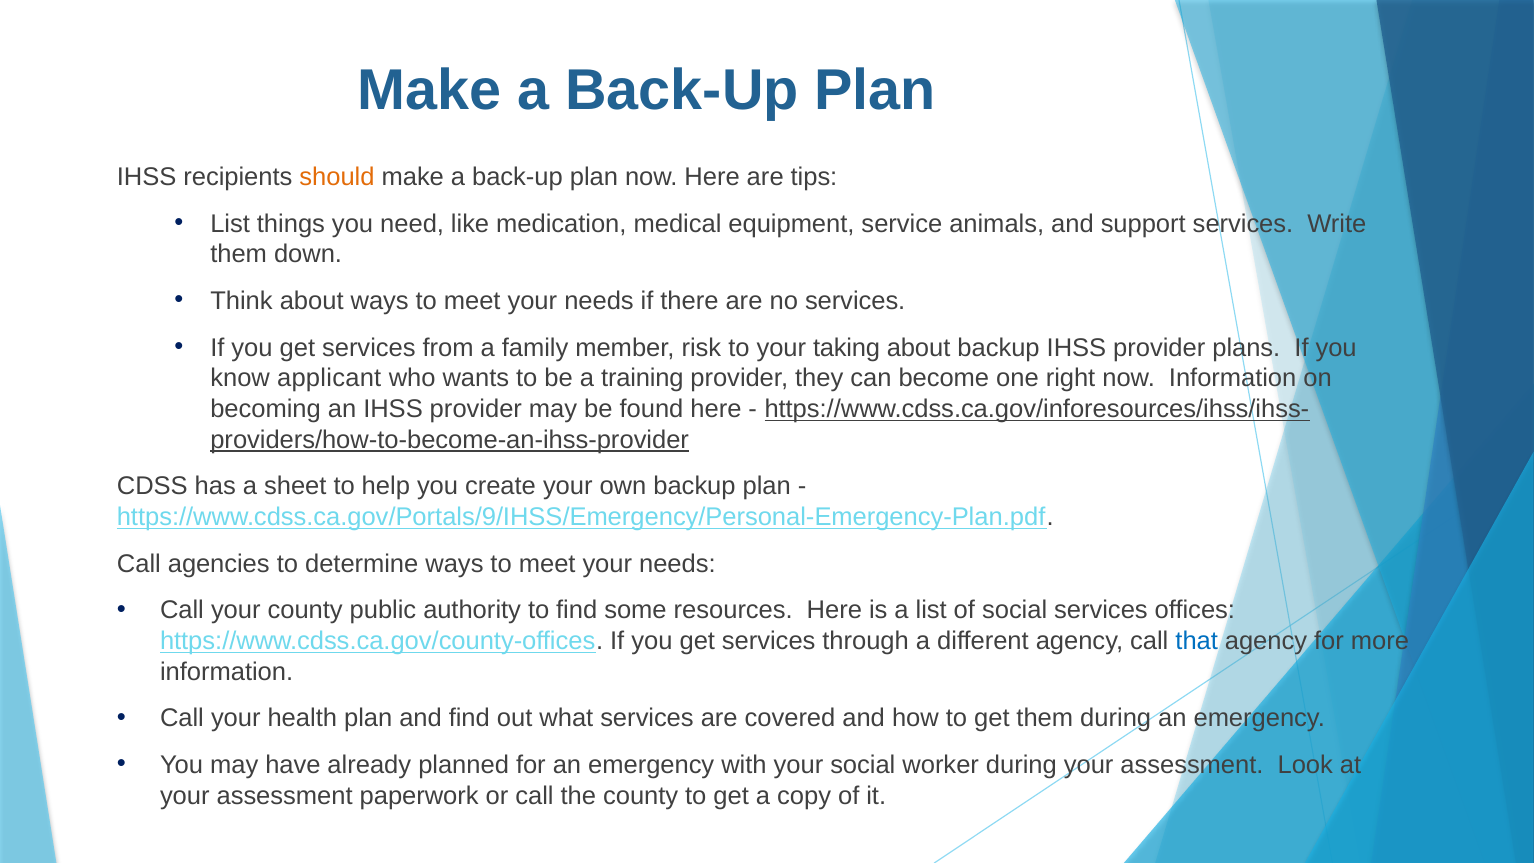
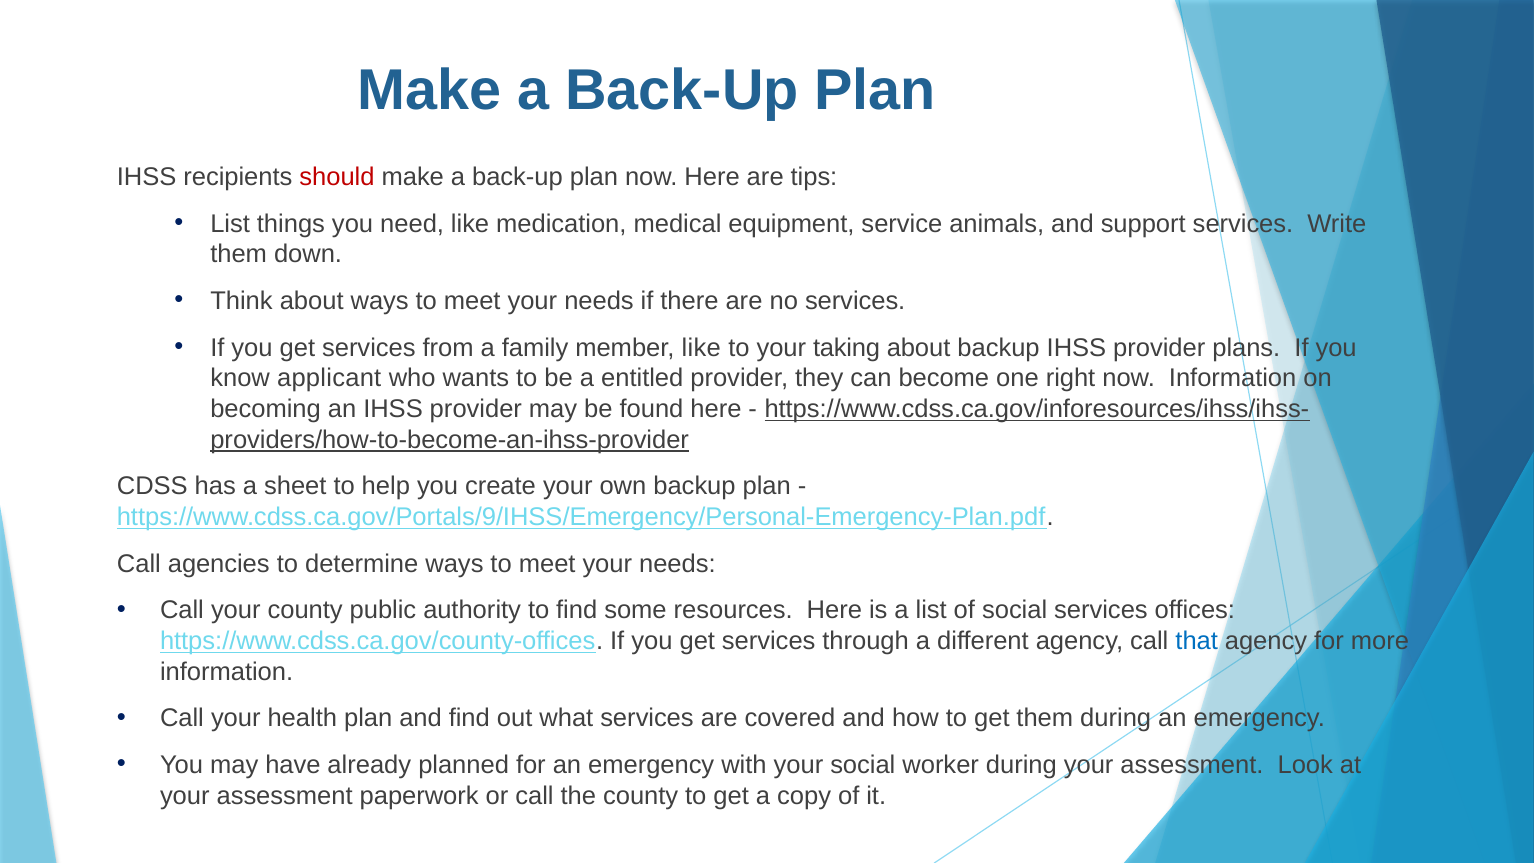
should colour: orange -> red
member risk: risk -> like
training: training -> entitled
